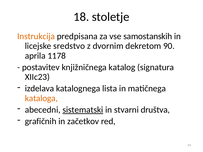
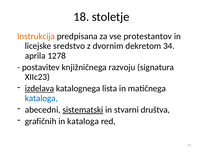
samostanskih: samostanskih -> protestantov
90: 90 -> 34
1178: 1178 -> 1278
katalog: katalog -> razvoju
izdelava underline: none -> present
kataloga at (41, 98) colour: orange -> blue
in začetkov: začetkov -> kataloga
